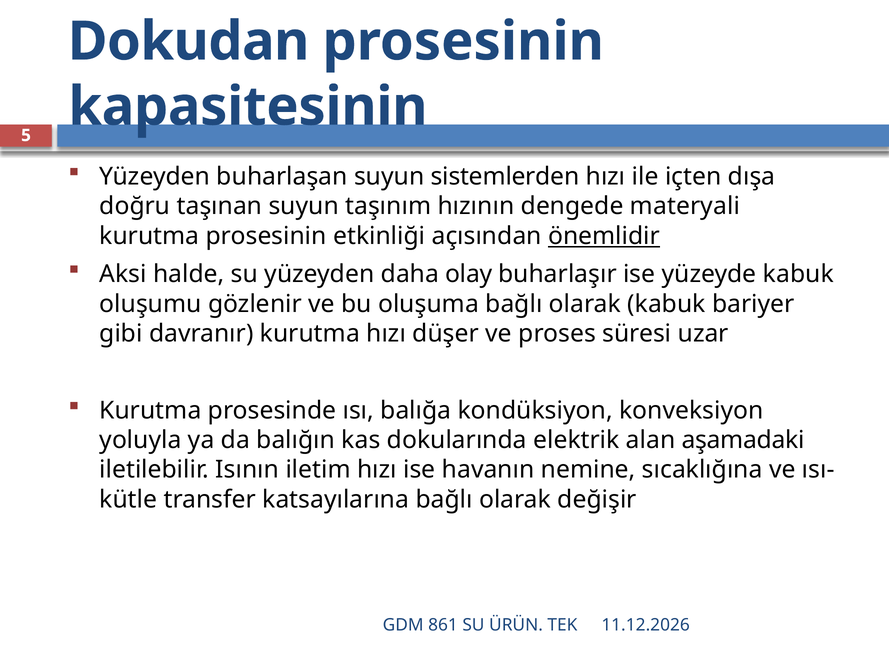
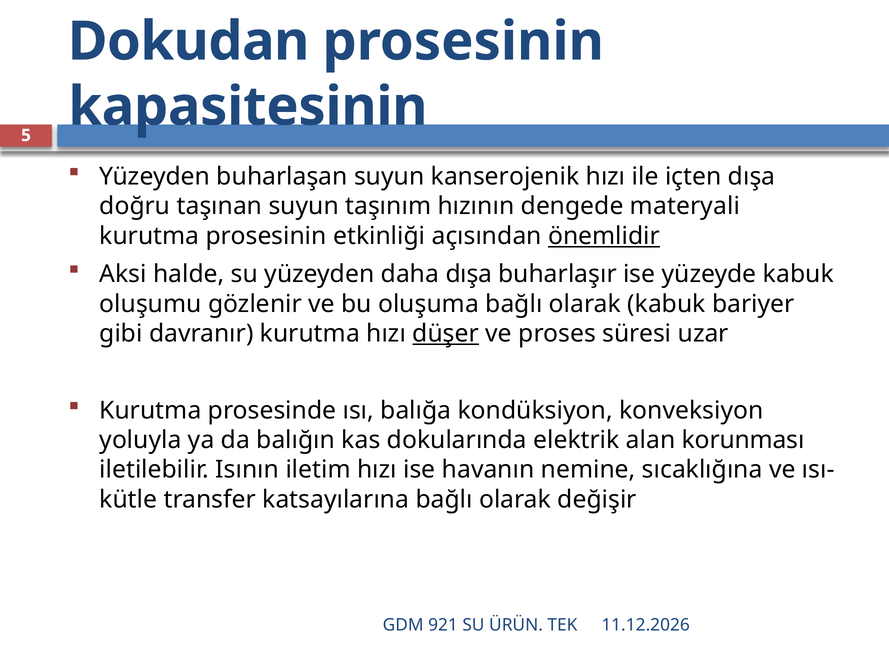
sistemlerden: sistemlerden -> kanserojenik
daha olay: olay -> dışa
düşer underline: none -> present
aşamadaki: aşamadaki -> korunması
861: 861 -> 921
